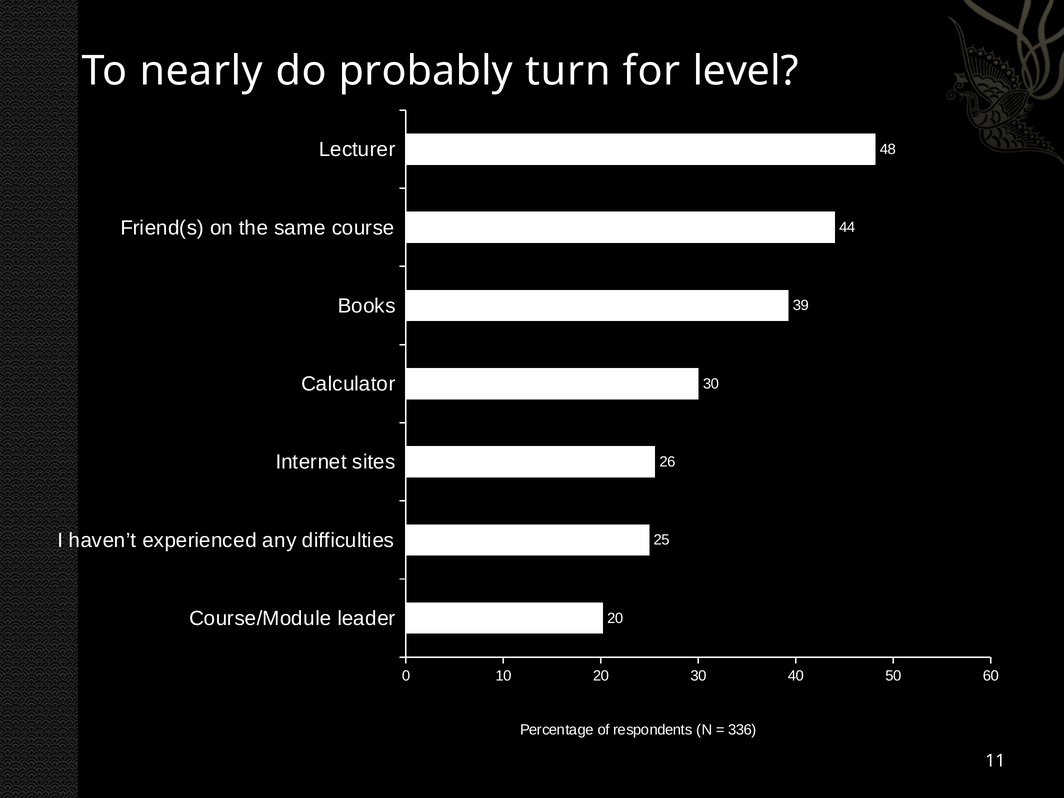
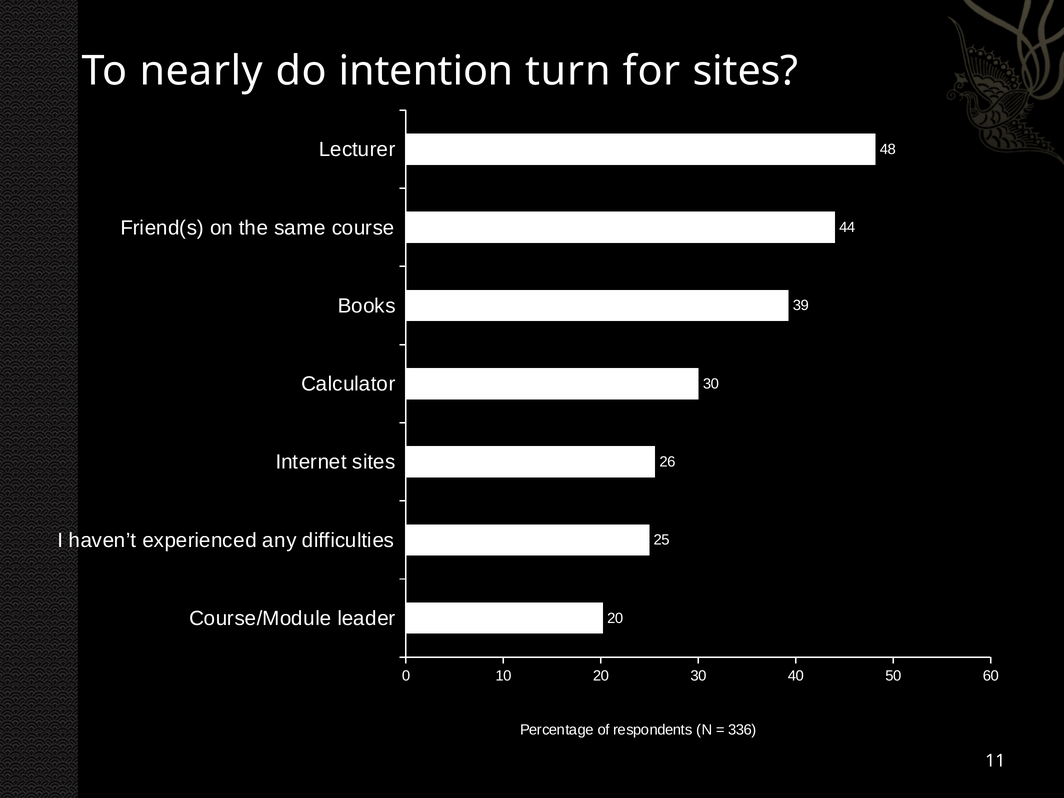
probably: probably -> intention
for level: level -> sites
